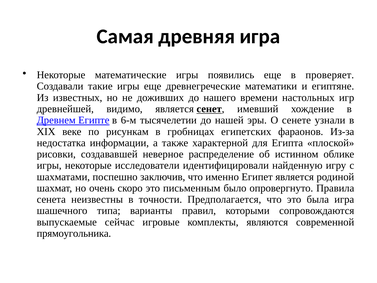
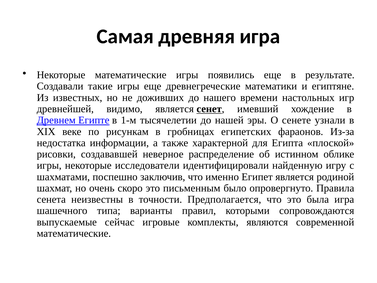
проверяет: проверяет -> результате
6-м: 6-м -> 1-м
прямоугольника at (74, 233): прямоугольника -> математические
